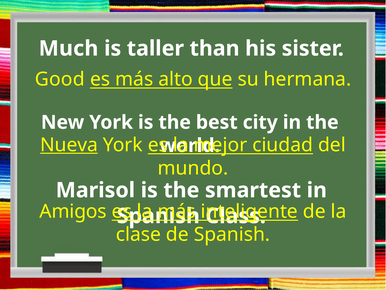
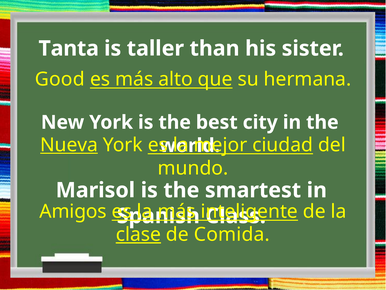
Much: Much -> Tanta
clase underline: none -> present
de Spanish: Spanish -> Comida
